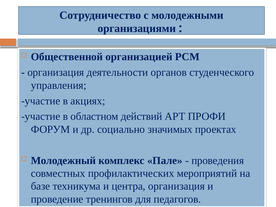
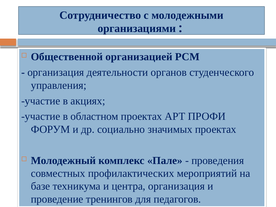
областном действий: действий -> проектах
